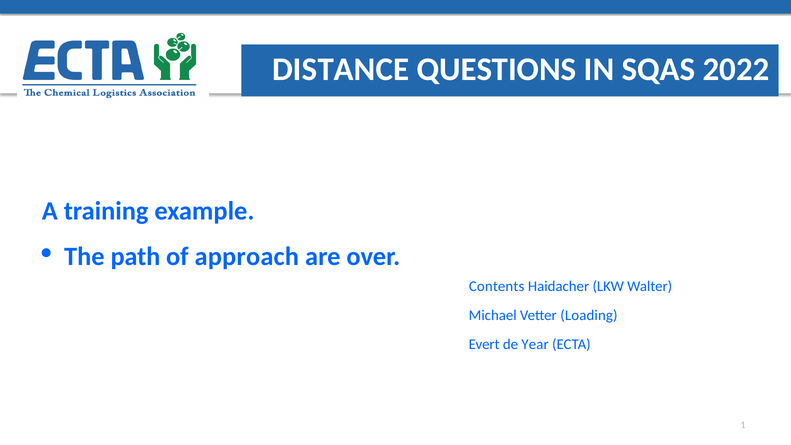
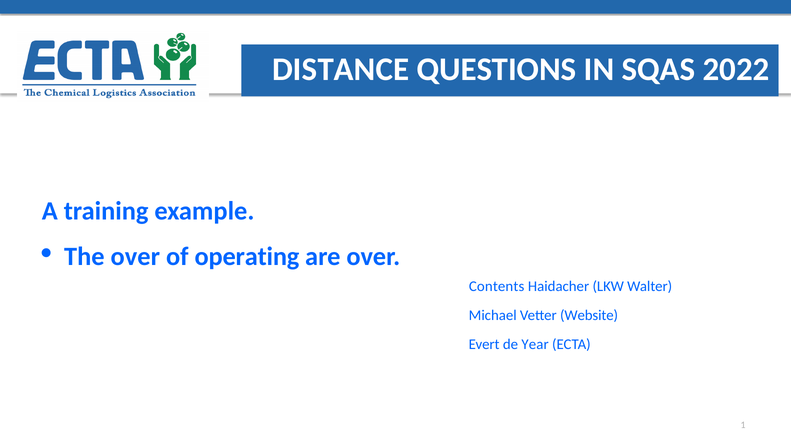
The path: path -> over
approach: approach -> operating
Loading: Loading -> Website
